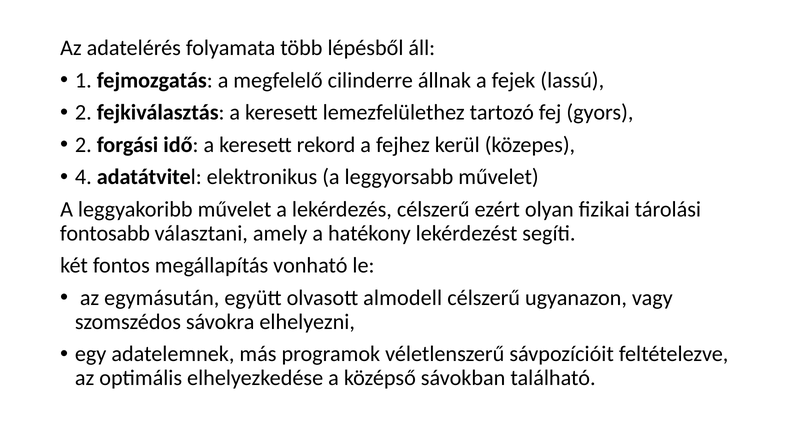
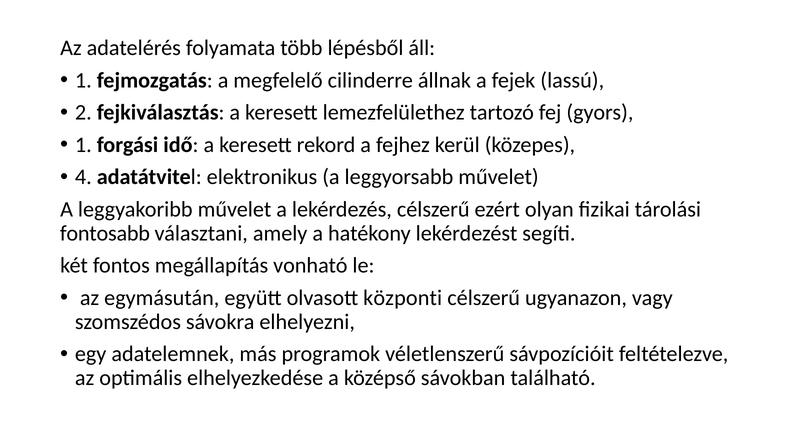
2 at (83, 145): 2 -> 1
almodell: almodell -> központi
